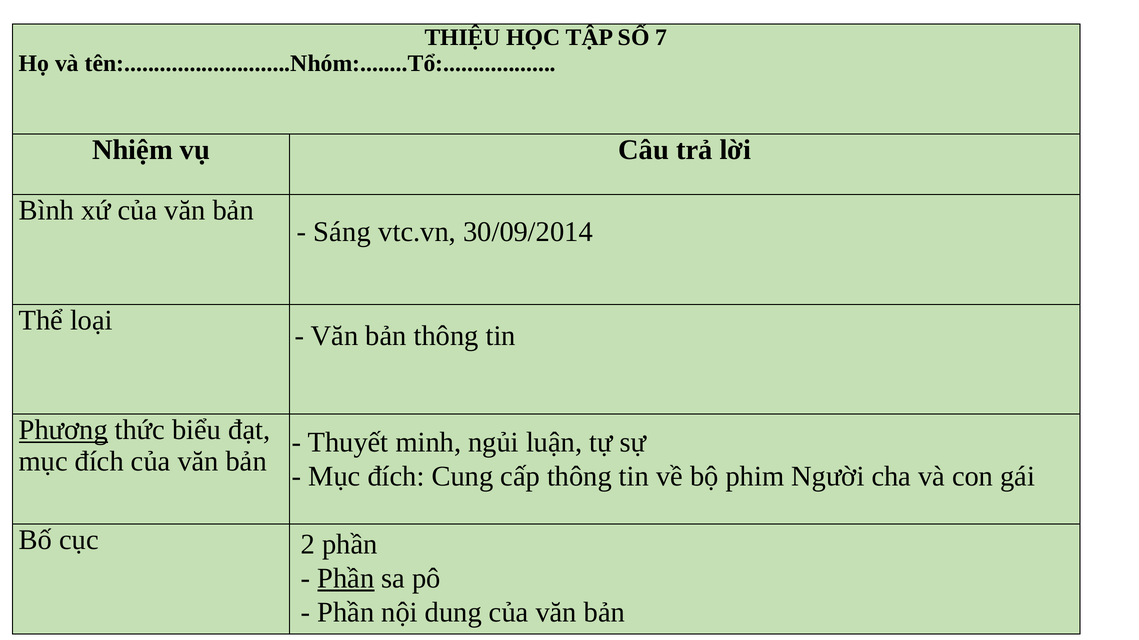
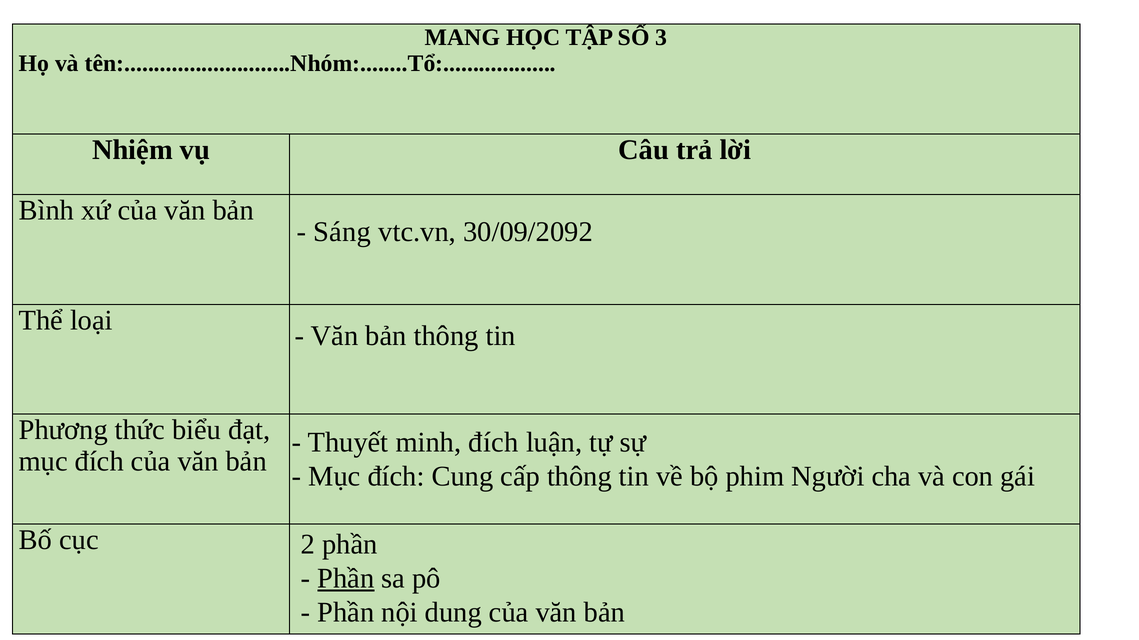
THIỆU: THIỆU -> MANG
7: 7 -> 3
30/09/2014: 30/09/2014 -> 30/09/2092
Phương underline: present -> none
minh ngủi: ngủi -> đích
